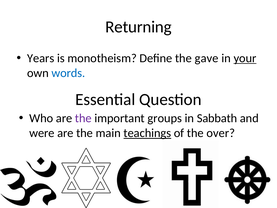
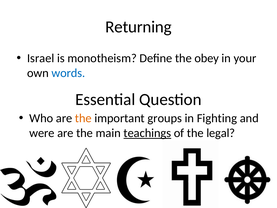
Years: Years -> Israel
gave: gave -> obey
your underline: present -> none
the at (83, 118) colour: purple -> orange
Sabbath: Sabbath -> Fighting
over: over -> legal
